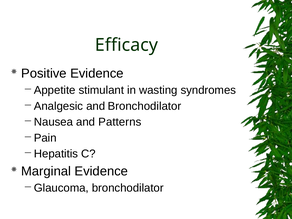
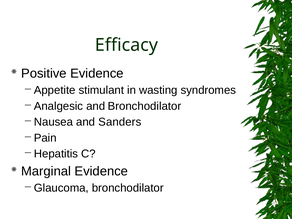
Patterns: Patterns -> Sanders
